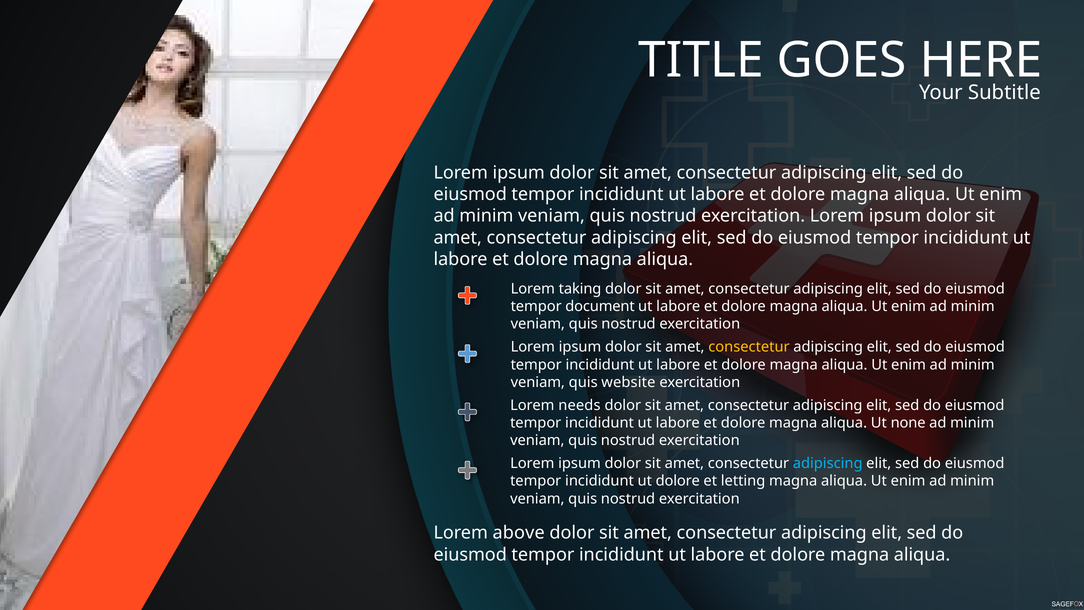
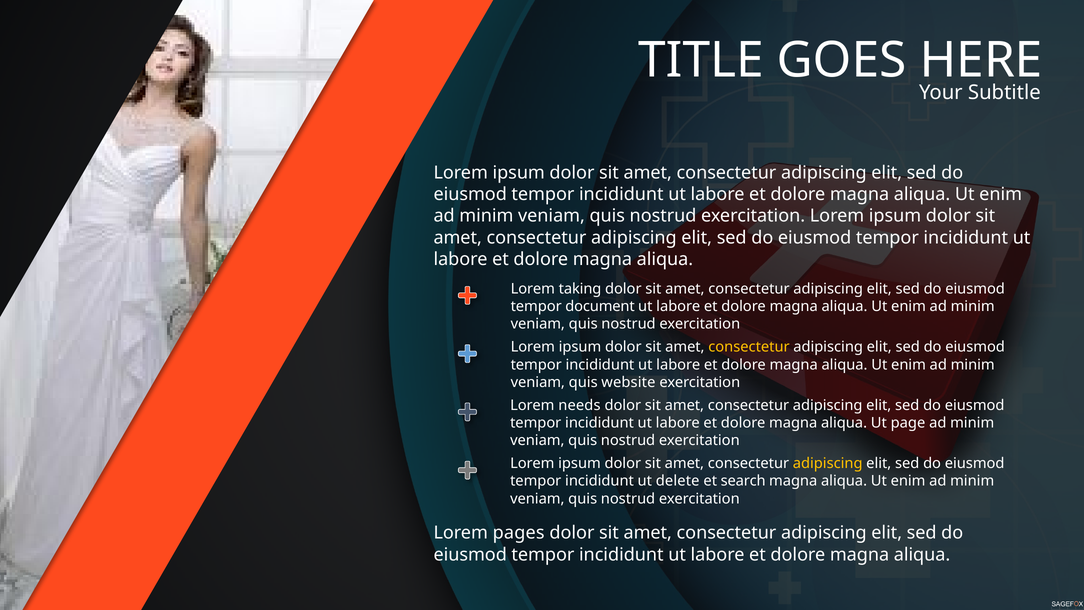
none: none -> page
adipiscing at (828, 463) colour: light blue -> yellow
ut dolore: dolore -> delete
letting: letting -> search
above: above -> pages
